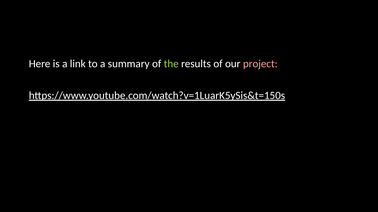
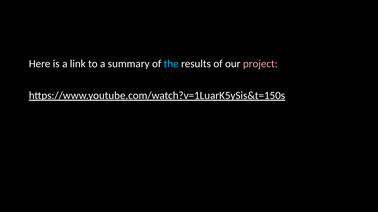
the colour: light green -> light blue
